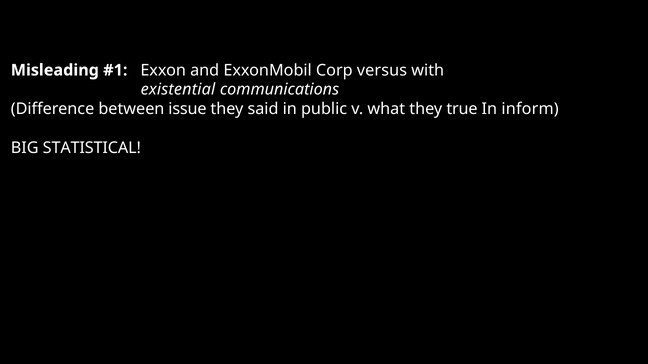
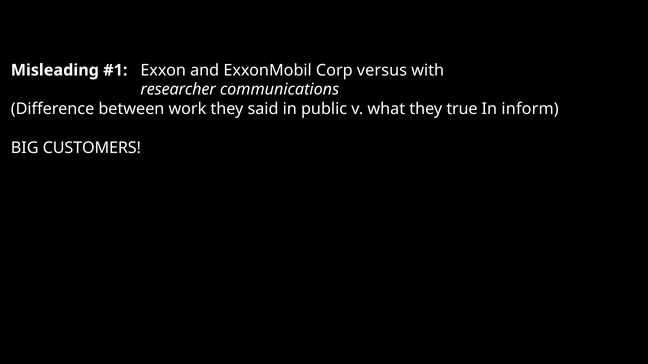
existential: existential -> researcher
issue: issue -> work
STATISTICAL: STATISTICAL -> CUSTOMERS
